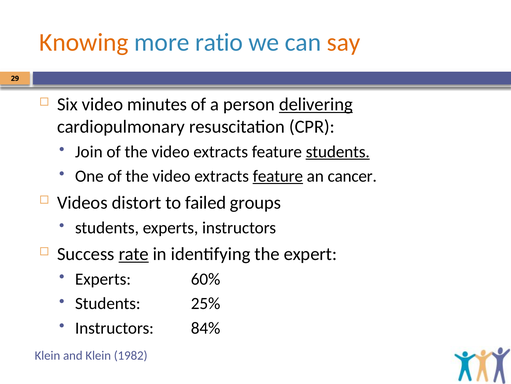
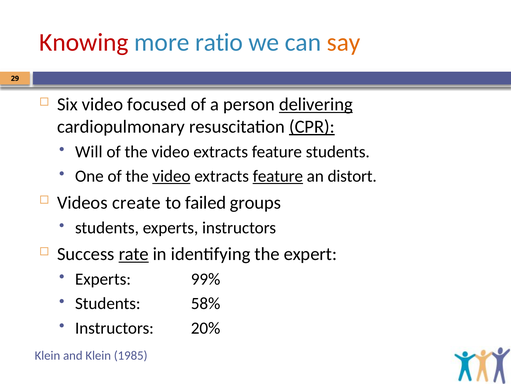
Knowing colour: orange -> red
minutes: minutes -> focused
CPR underline: none -> present
Join: Join -> Will
students at (338, 152) underline: present -> none
video at (171, 176) underline: none -> present
cancer: cancer -> distort
distort: distort -> create
60%: 60% -> 99%
25%: 25% -> 58%
84%: 84% -> 20%
1982: 1982 -> 1985
